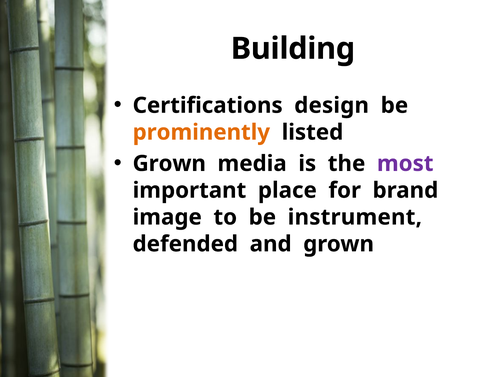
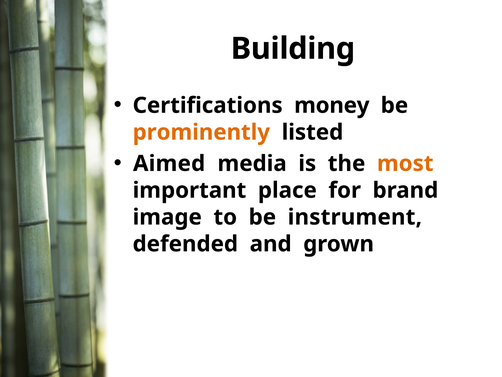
design: design -> money
Grown at (169, 163): Grown -> Aimed
most colour: purple -> orange
